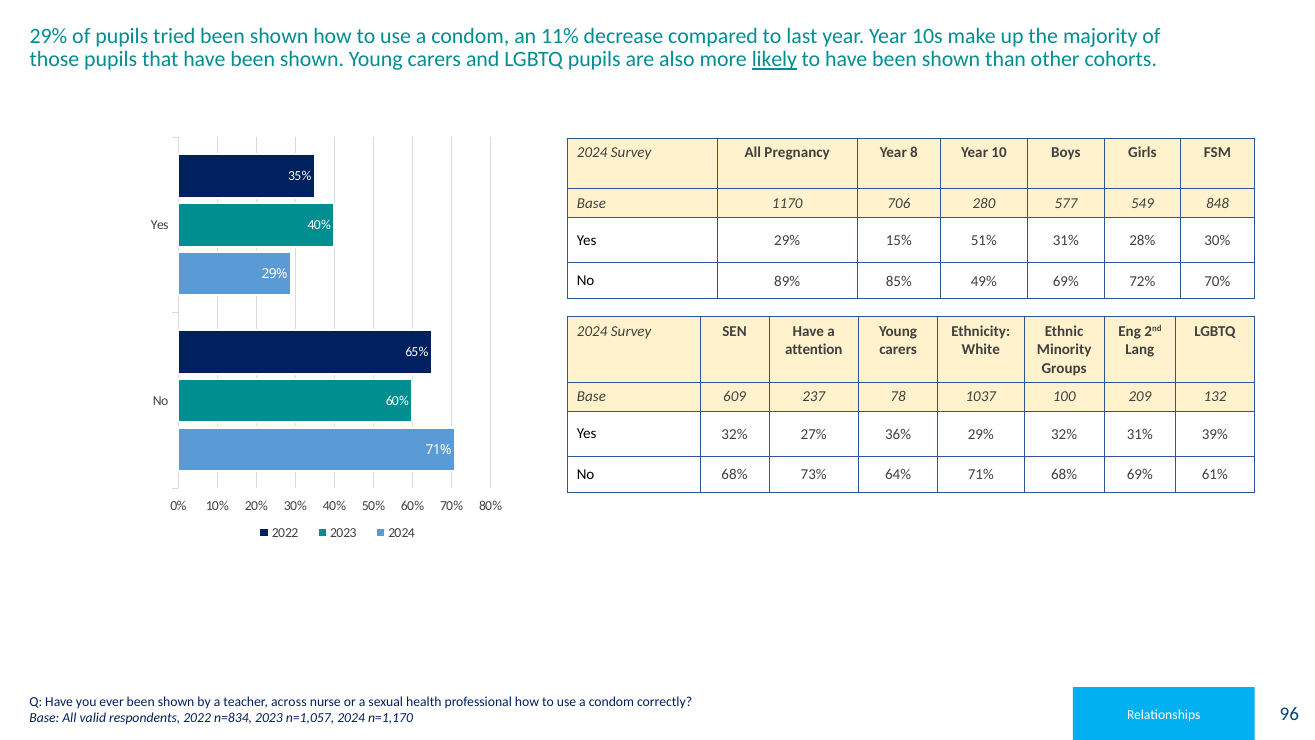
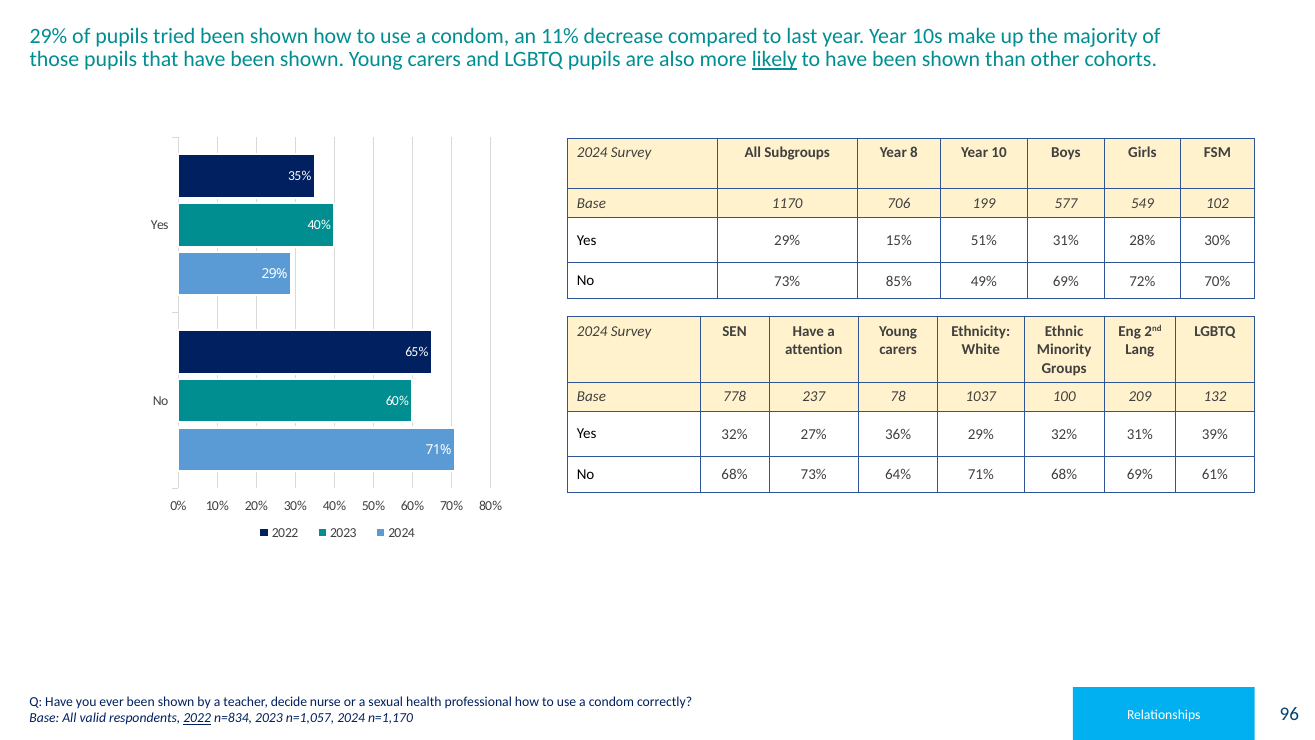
Pregnancy: Pregnancy -> Subgroups
280: 280 -> 199
848: 848 -> 102
No 89%: 89% -> 73%
609: 609 -> 778
across: across -> decide
2022 at (197, 718) underline: none -> present
